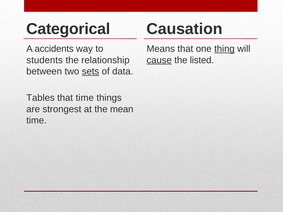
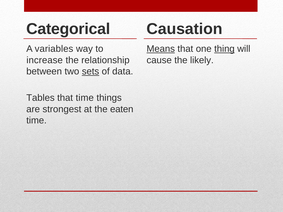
accidents: accidents -> variables
Means underline: none -> present
students: students -> increase
cause underline: present -> none
listed: listed -> likely
mean: mean -> eaten
